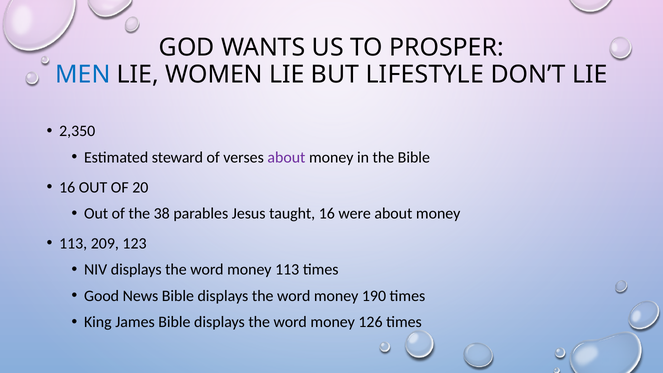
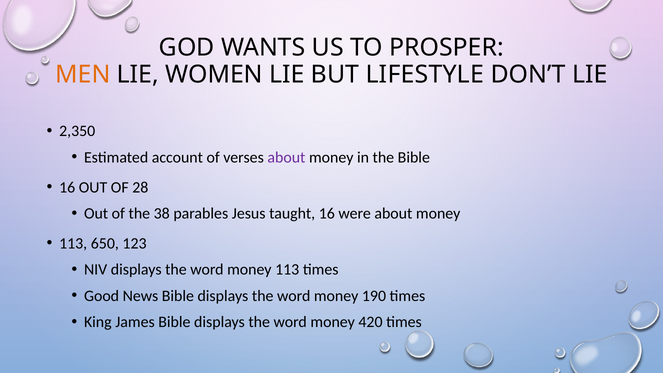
MEN colour: blue -> orange
steward: steward -> account
20: 20 -> 28
209: 209 -> 650
126: 126 -> 420
